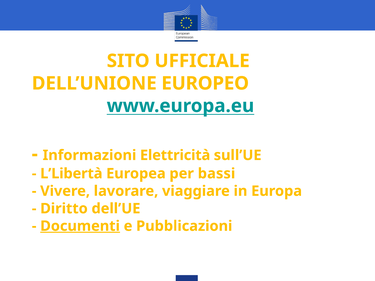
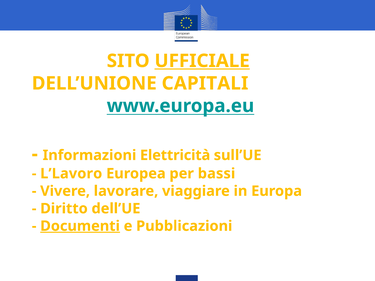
UFFICIALE underline: none -> present
EUROPEO: EUROPEO -> CAPITALI
L’Libertà: L’Libertà -> L’Lavoro
